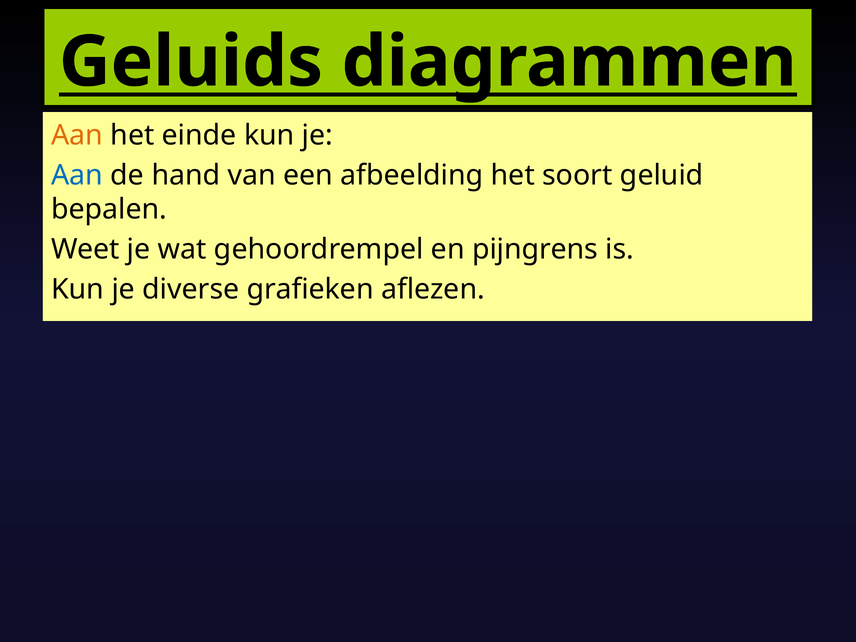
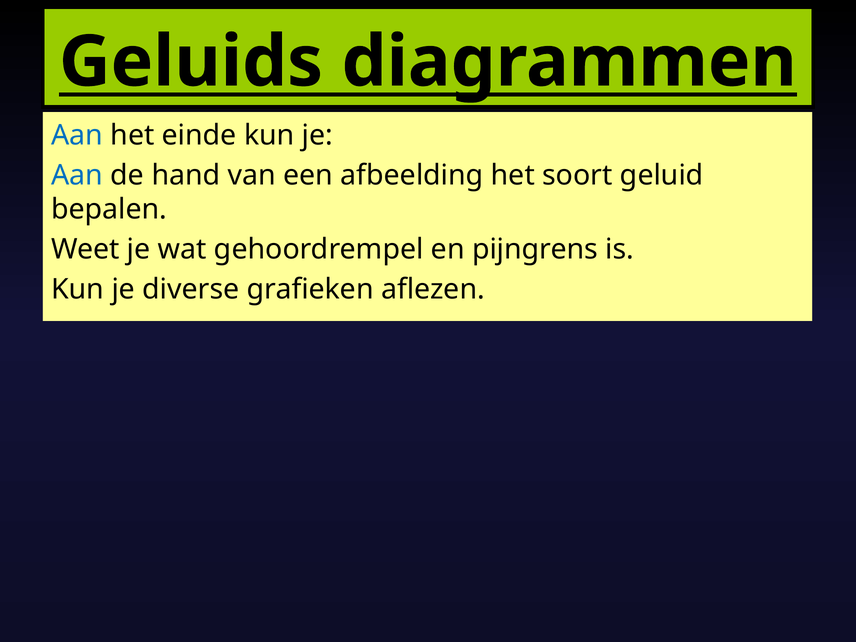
Aan at (77, 135) colour: orange -> blue
